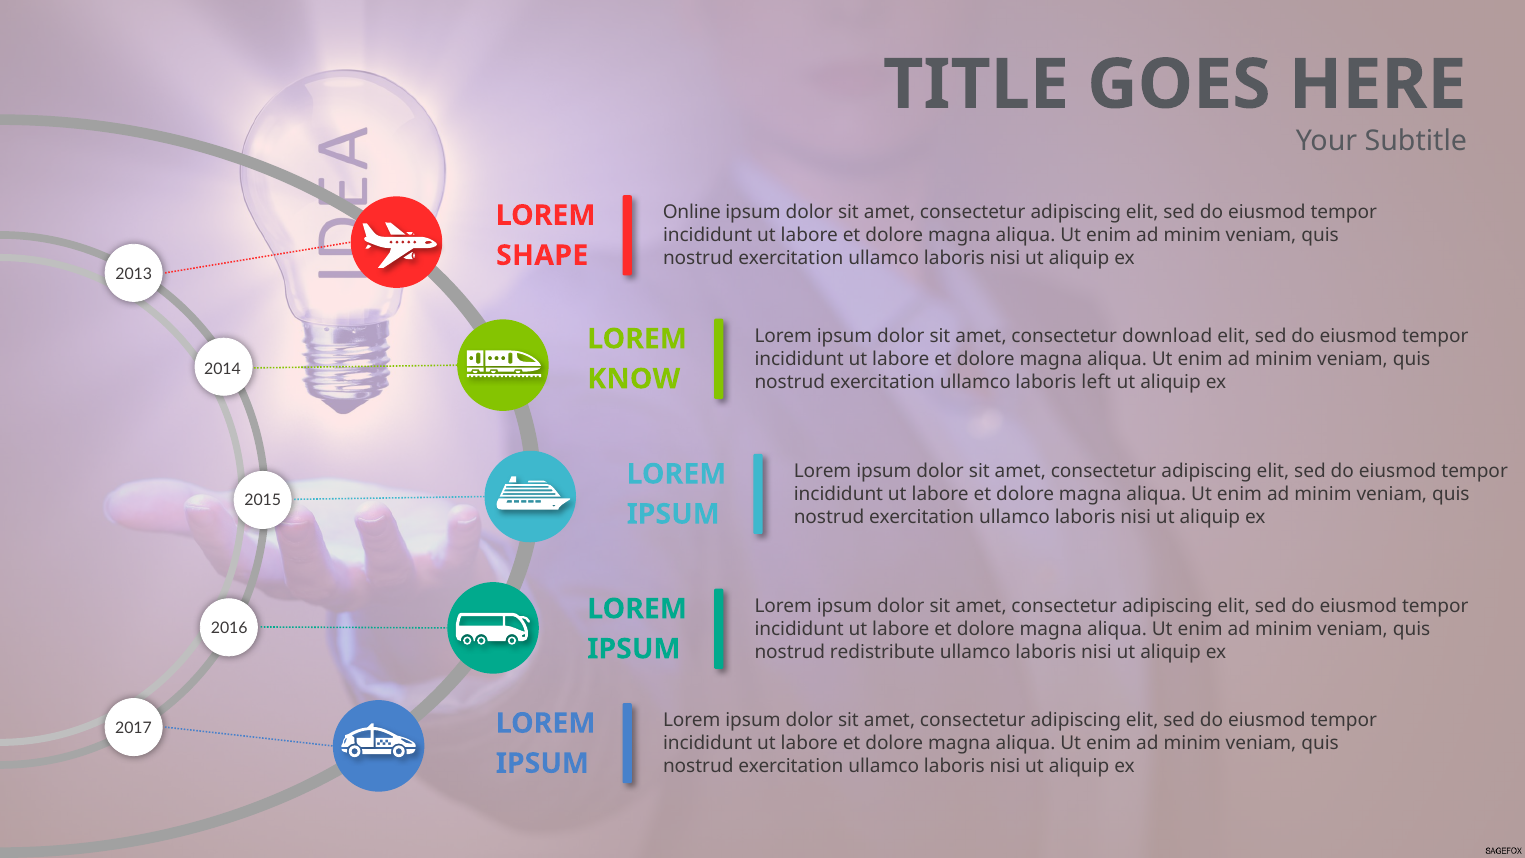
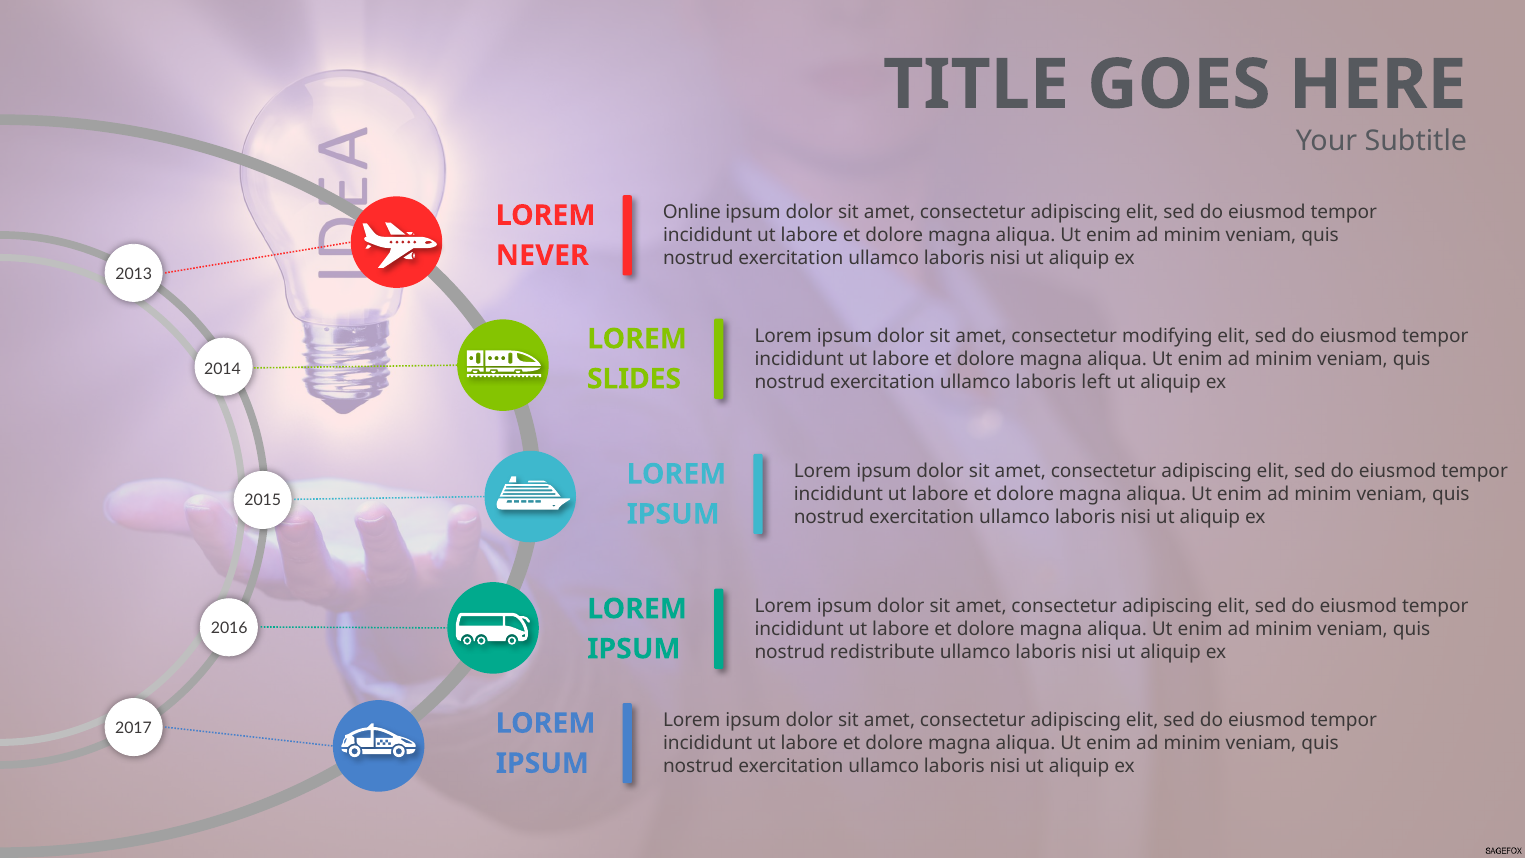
SHAPE: SHAPE -> NEVER
download: download -> modifying
KNOW: KNOW -> SLIDES
